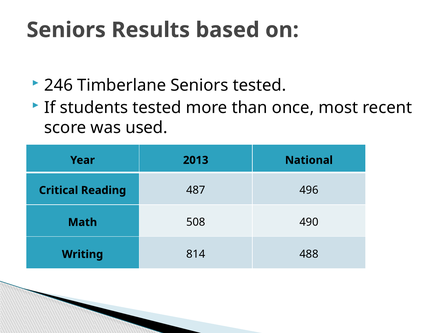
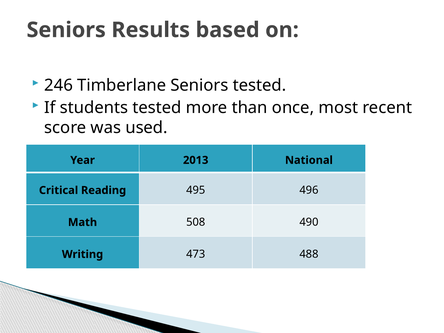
487: 487 -> 495
814: 814 -> 473
